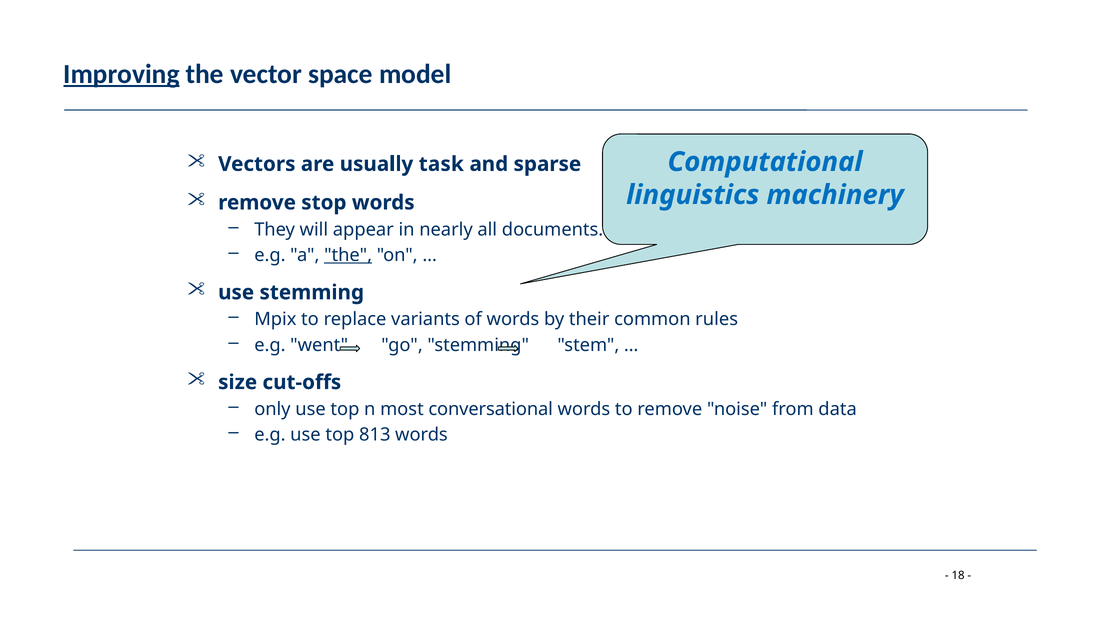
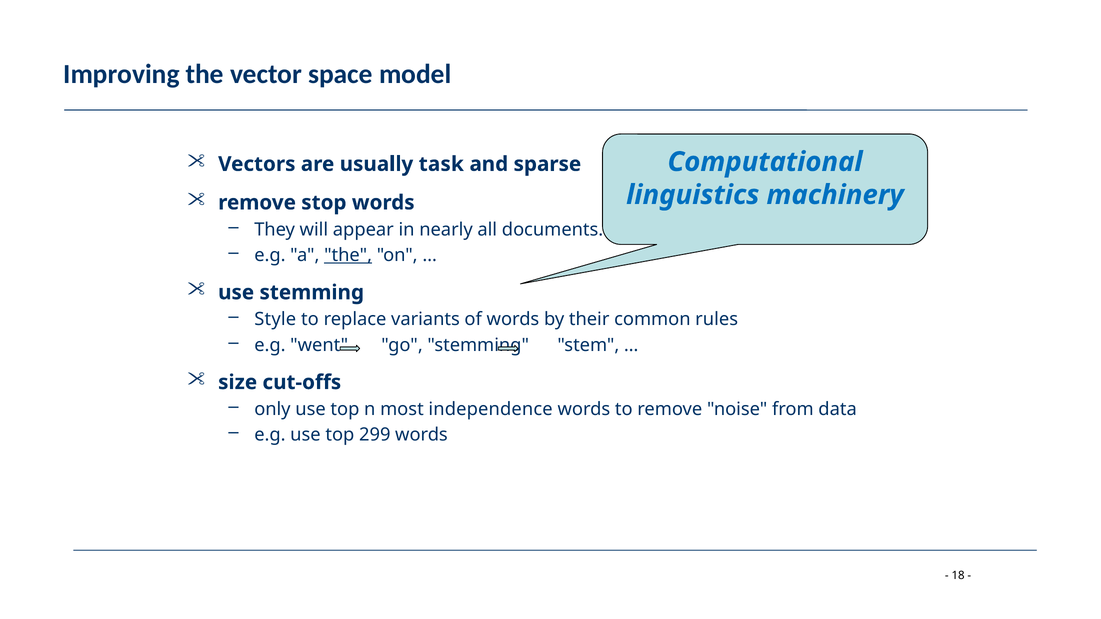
Improving underline: present -> none
Mpix: Mpix -> Style
conversational: conversational -> independence
813: 813 -> 299
